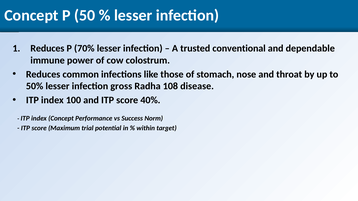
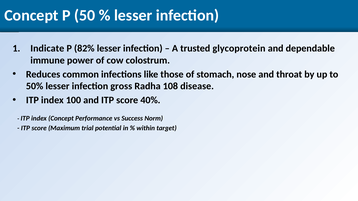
Reduces at (47, 49): Reduces -> Indicate
70%: 70% -> 82%
conventional: conventional -> glycoprotein
